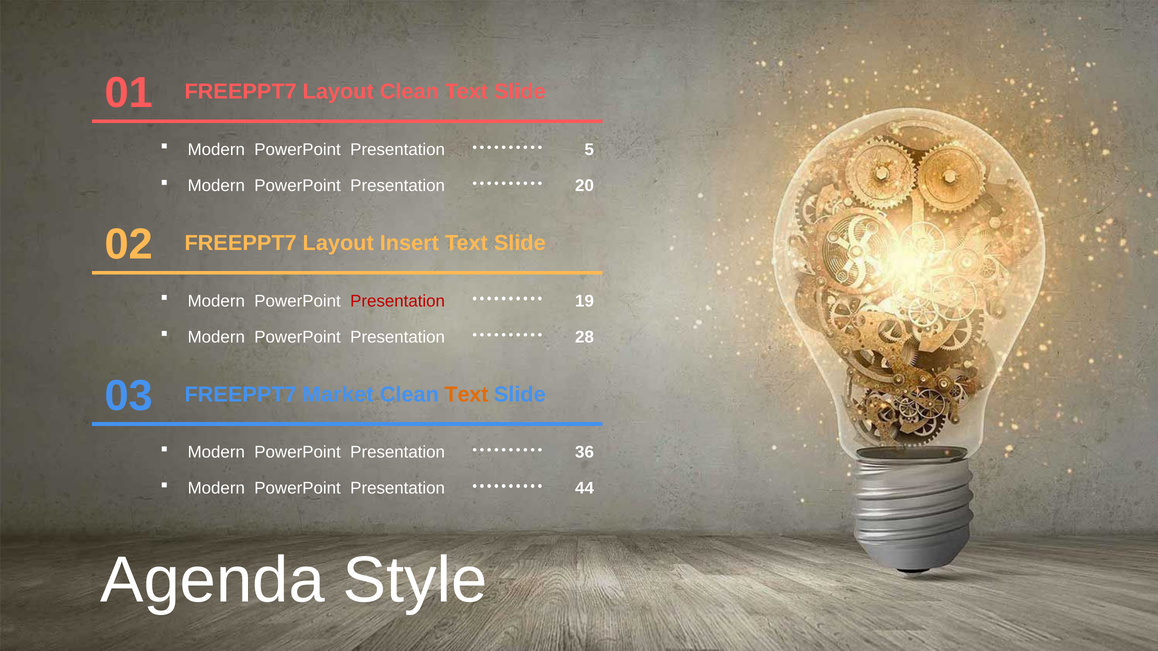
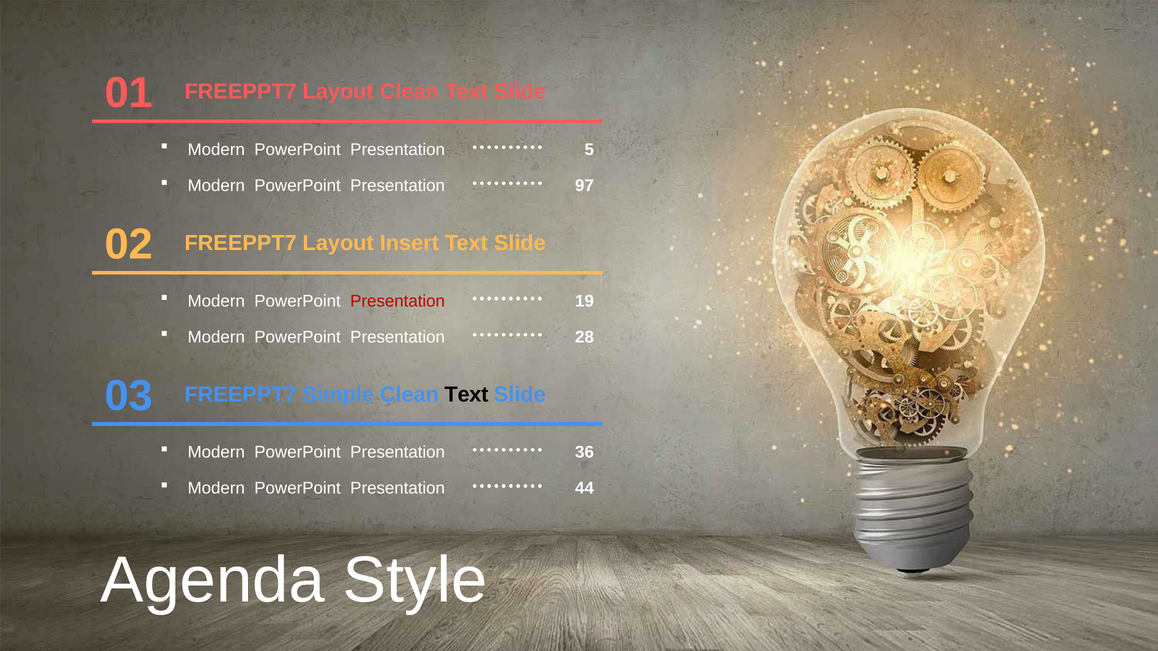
20: 20 -> 97
Market: Market -> Simple
Text at (466, 395) colour: orange -> black
